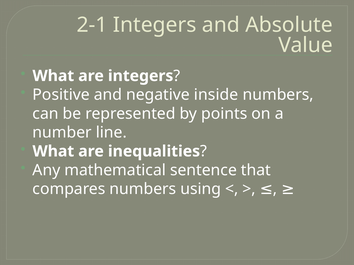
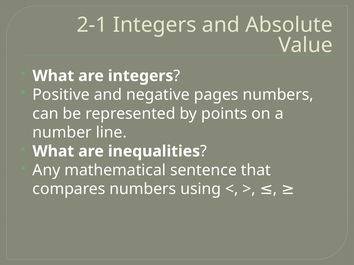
inside: inside -> pages
